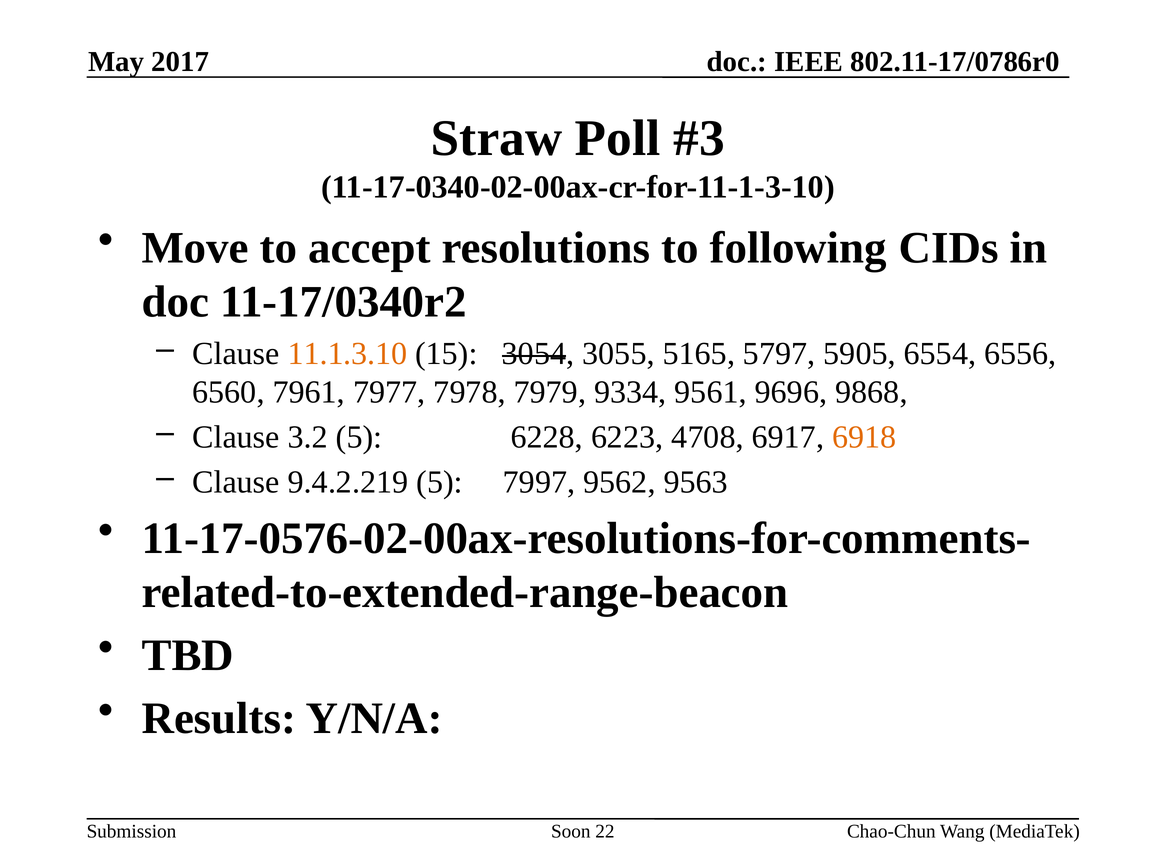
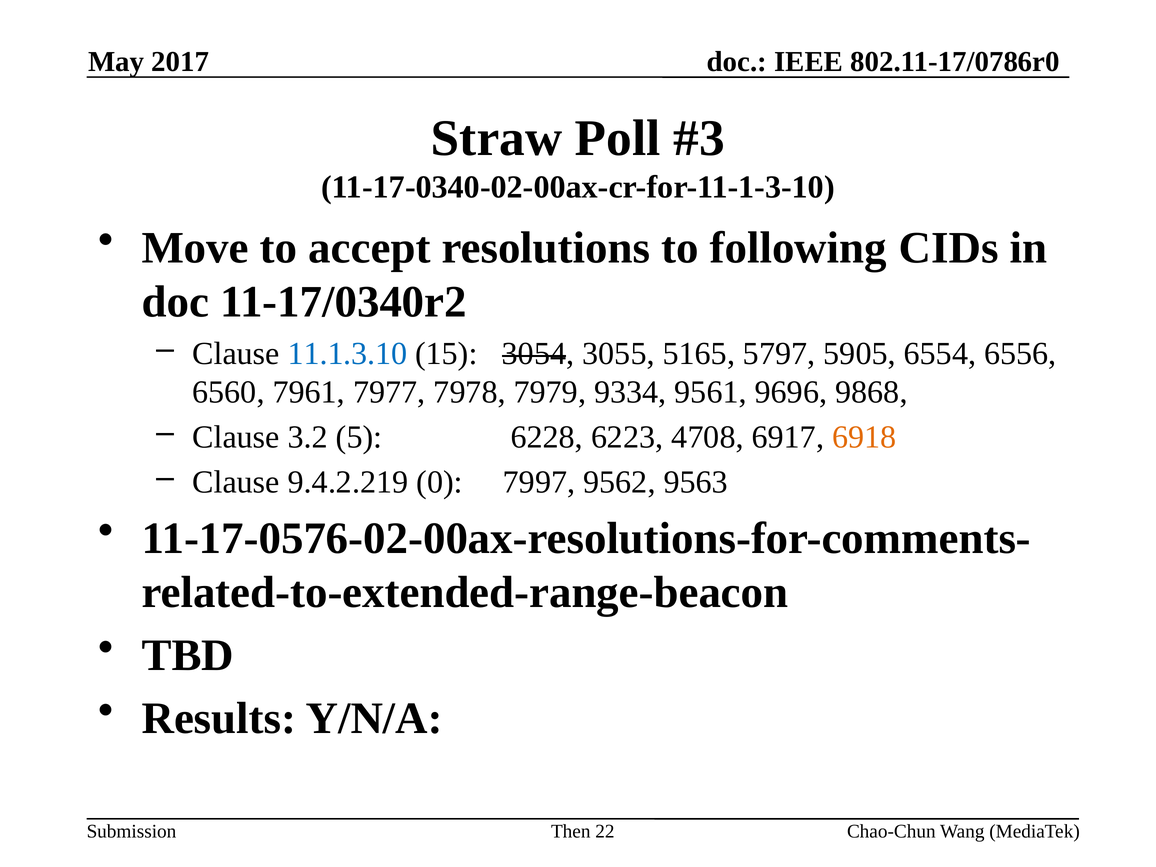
11.1.3.10 colour: orange -> blue
9.4.2.219 5: 5 -> 0
Soon: Soon -> Then
